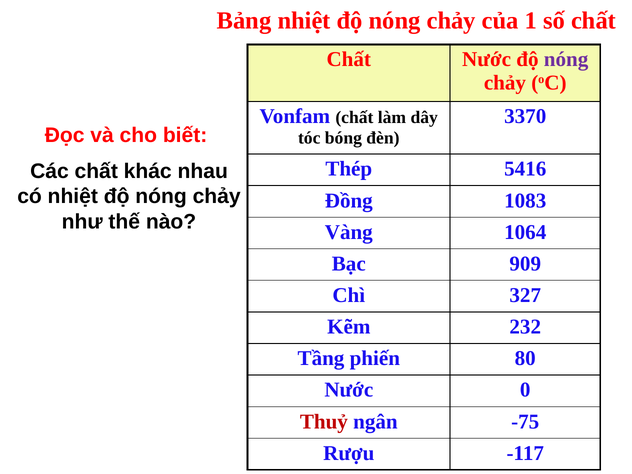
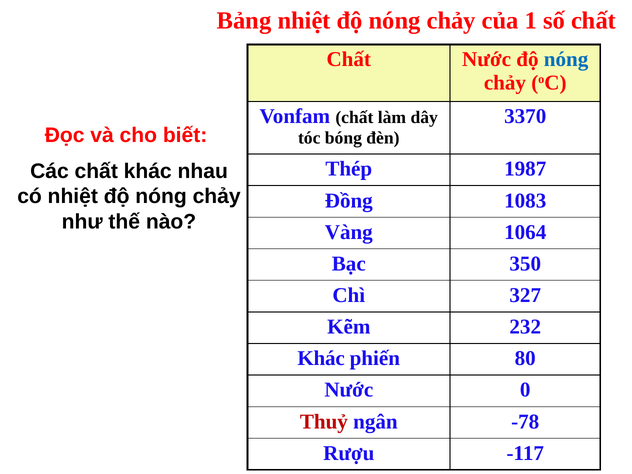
nóng at (566, 59) colour: purple -> blue
5416: 5416 -> 1987
909: 909 -> 350
Tầng at (321, 358): Tầng -> Khác
-75: -75 -> -78
